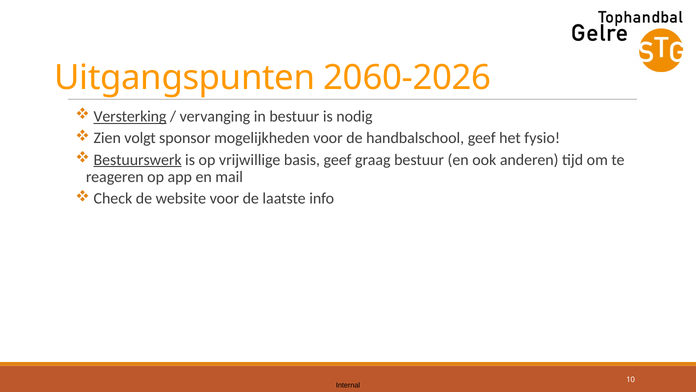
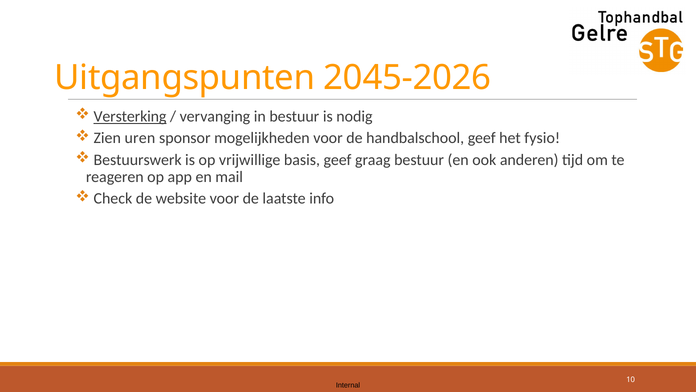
2060-2026: 2060-2026 -> 2045-2026
volgt: volgt -> uren
Bestuurswerk underline: present -> none
